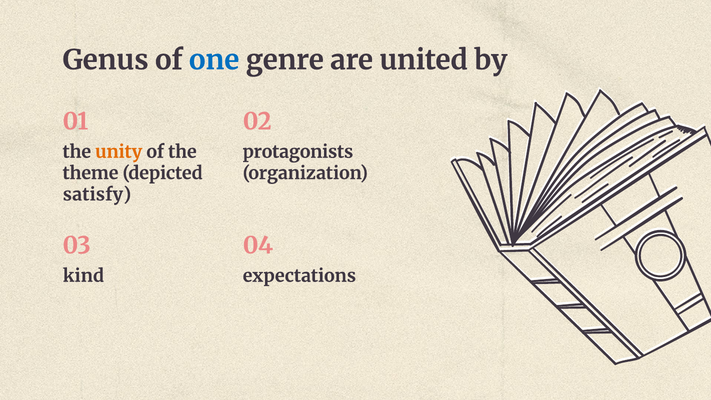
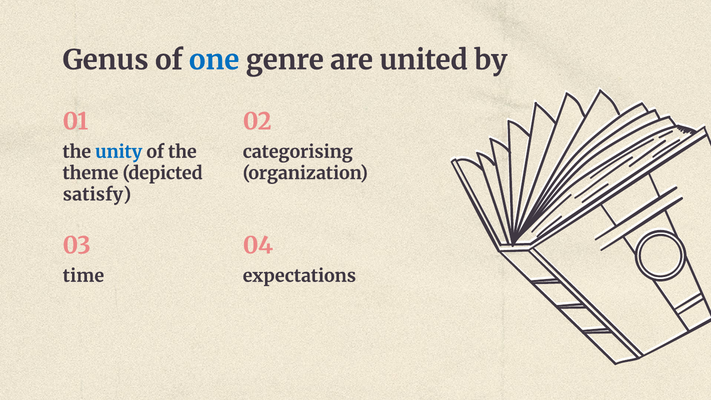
unity colour: orange -> blue
protagonists: protagonists -> categorising
kind: kind -> time
